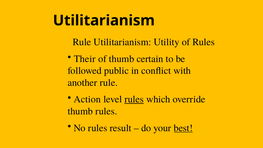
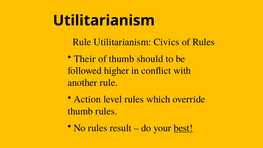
Utility: Utility -> Civics
certain: certain -> should
public: public -> higher
rules at (134, 99) underline: present -> none
